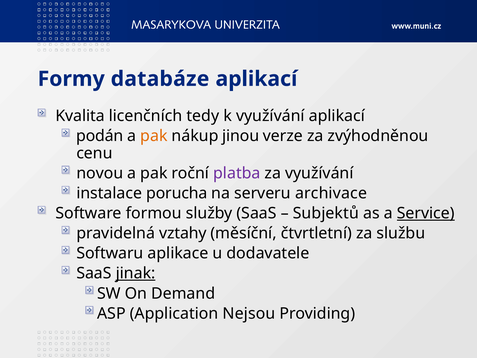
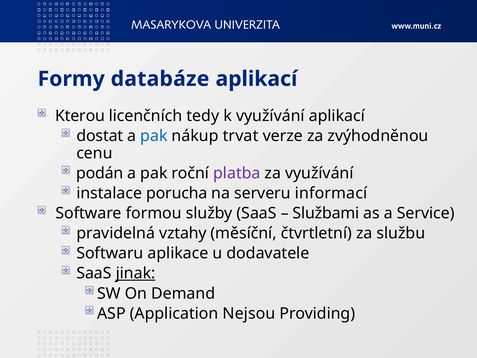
Kvalita: Kvalita -> Kterou
podán: podán -> dostat
pak at (154, 136) colour: orange -> blue
jinou: jinou -> trvat
novou: novou -> podán
archivace: archivace -> informací
Subjektů: Subjektů -> Službami
Service underline: present -> none
